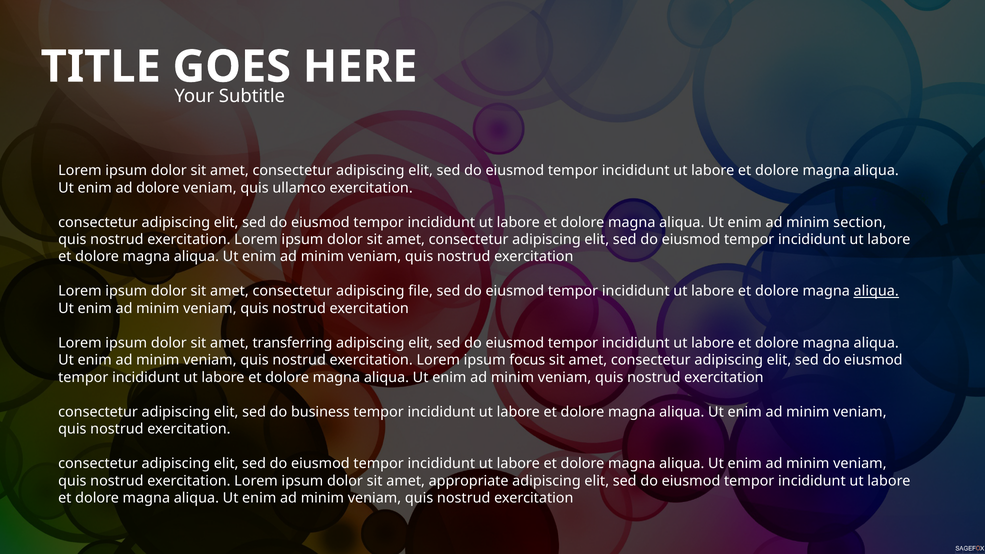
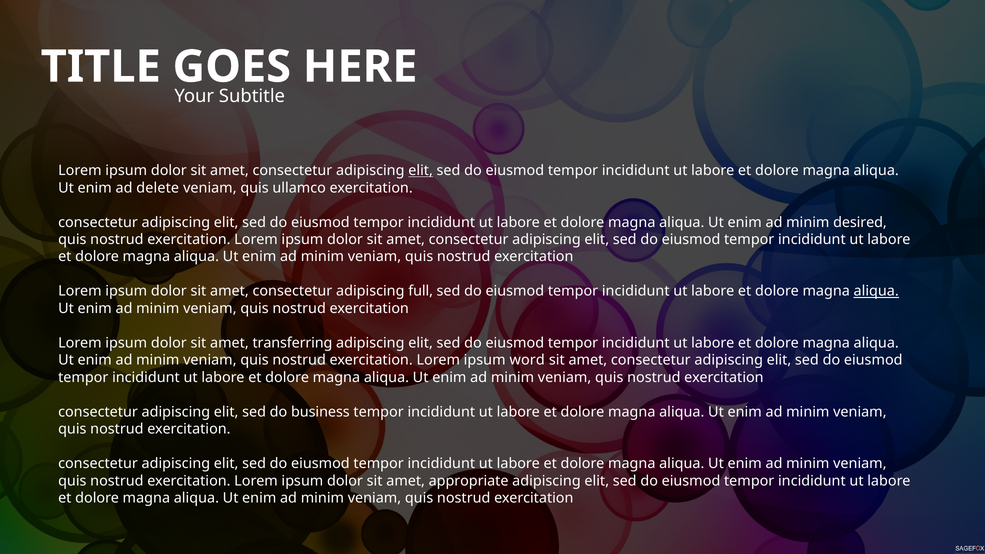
elit at (421, 171) underline: none -> present
ad dolore: dolore -> delete
section: section -> desired
file: file -> full
focus: focus -> word
